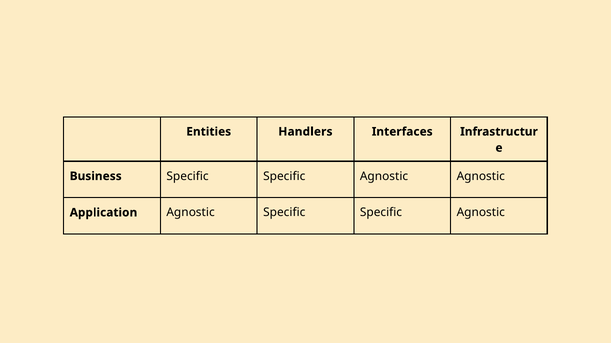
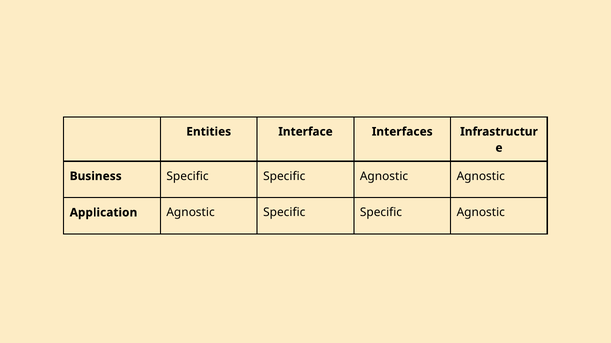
Handlers: Handlers -> Interface
